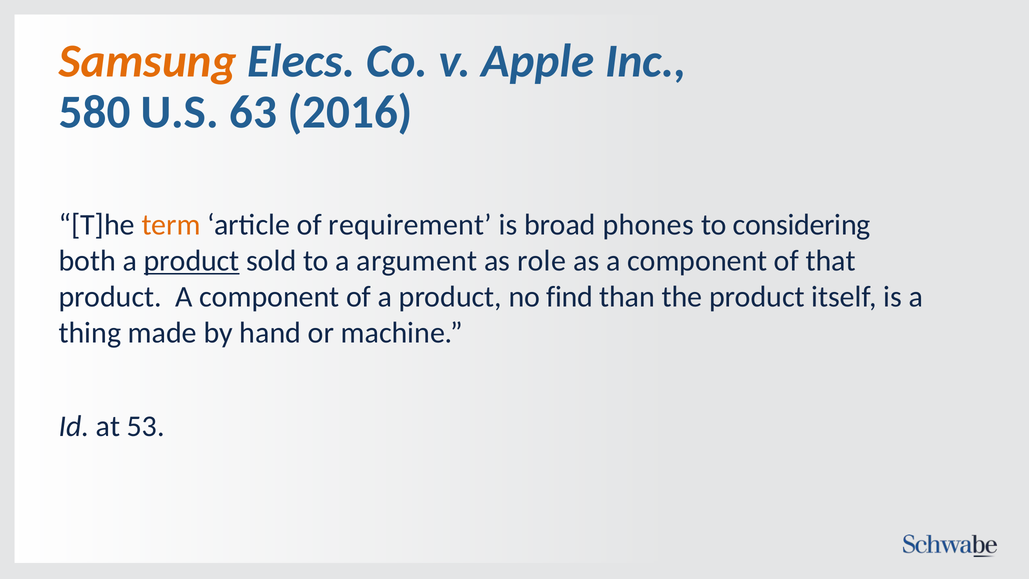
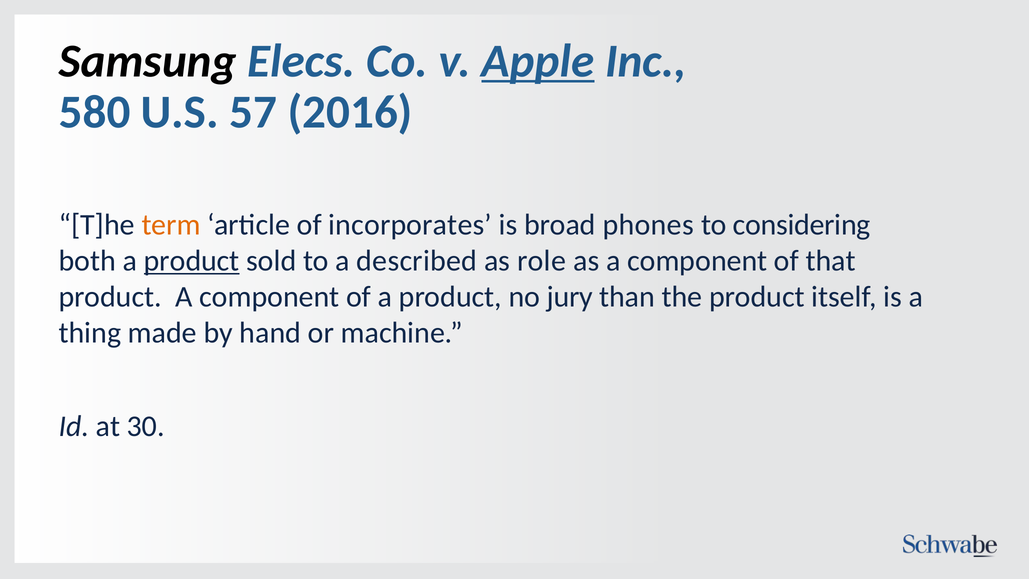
Samsung colour: orange -> black
Apple underline: none -> present
63: 63 -> 57
requirement: requirement -> incorporates
argument: argument -> described
find: find -> jury
53: 53 -> 30
